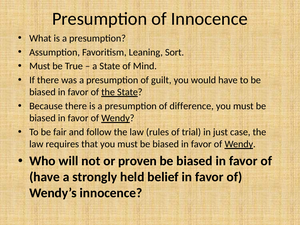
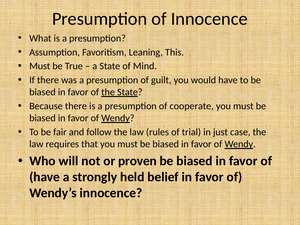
Sort: Sort -> This
difference: difference -> cooperate
